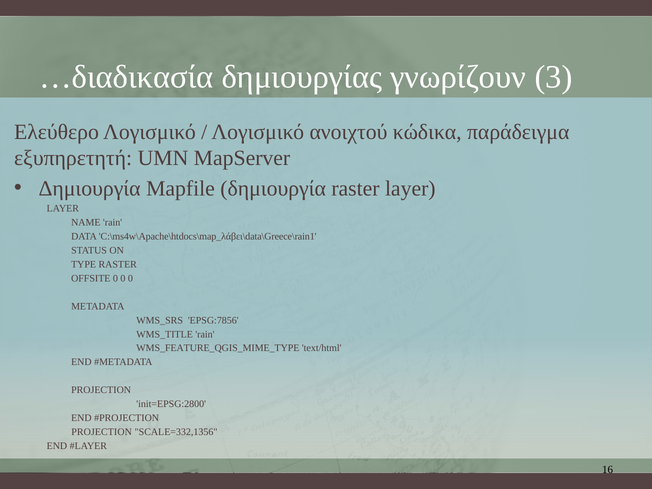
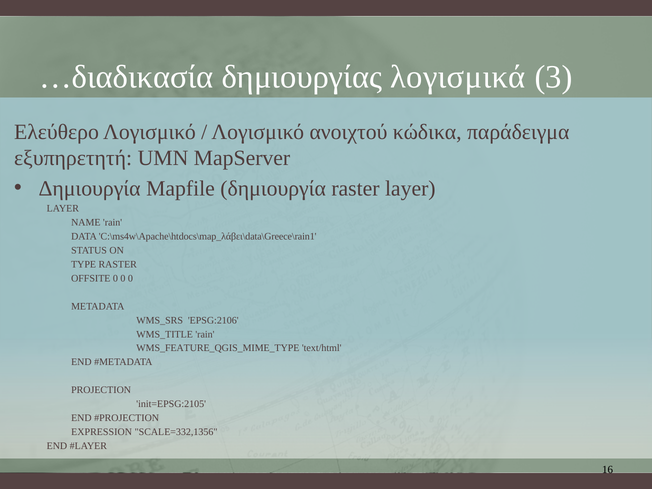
γνωρίζουν: γνωρίζουν -> λογισμικά
EPSG:7856: EPSG:7856 -> EPSG:2106
init=EPSG:2800: init=EPSG:2800 -> init=EPSG:2105
PROJECTION at (102, 432): PROJECTION -> EXPRESSION
